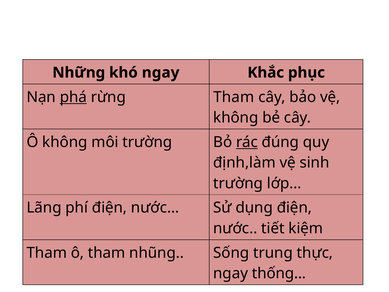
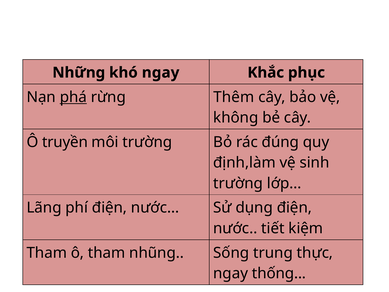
rừng Tham: Tham -> Thêm
Ô không: không -> truyền
rác underline: present -> none
